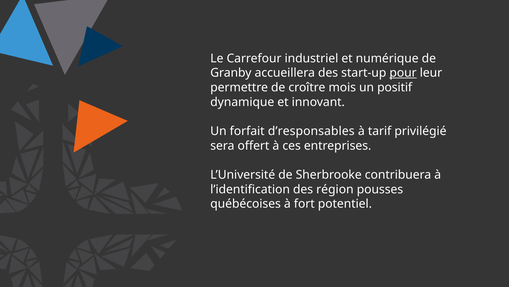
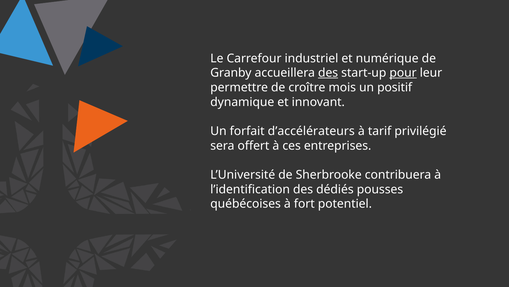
des at (328, 73) underline: none -> present
d’responsables: d’responsables -> d’accélérateurs
région: région -> dédiés
